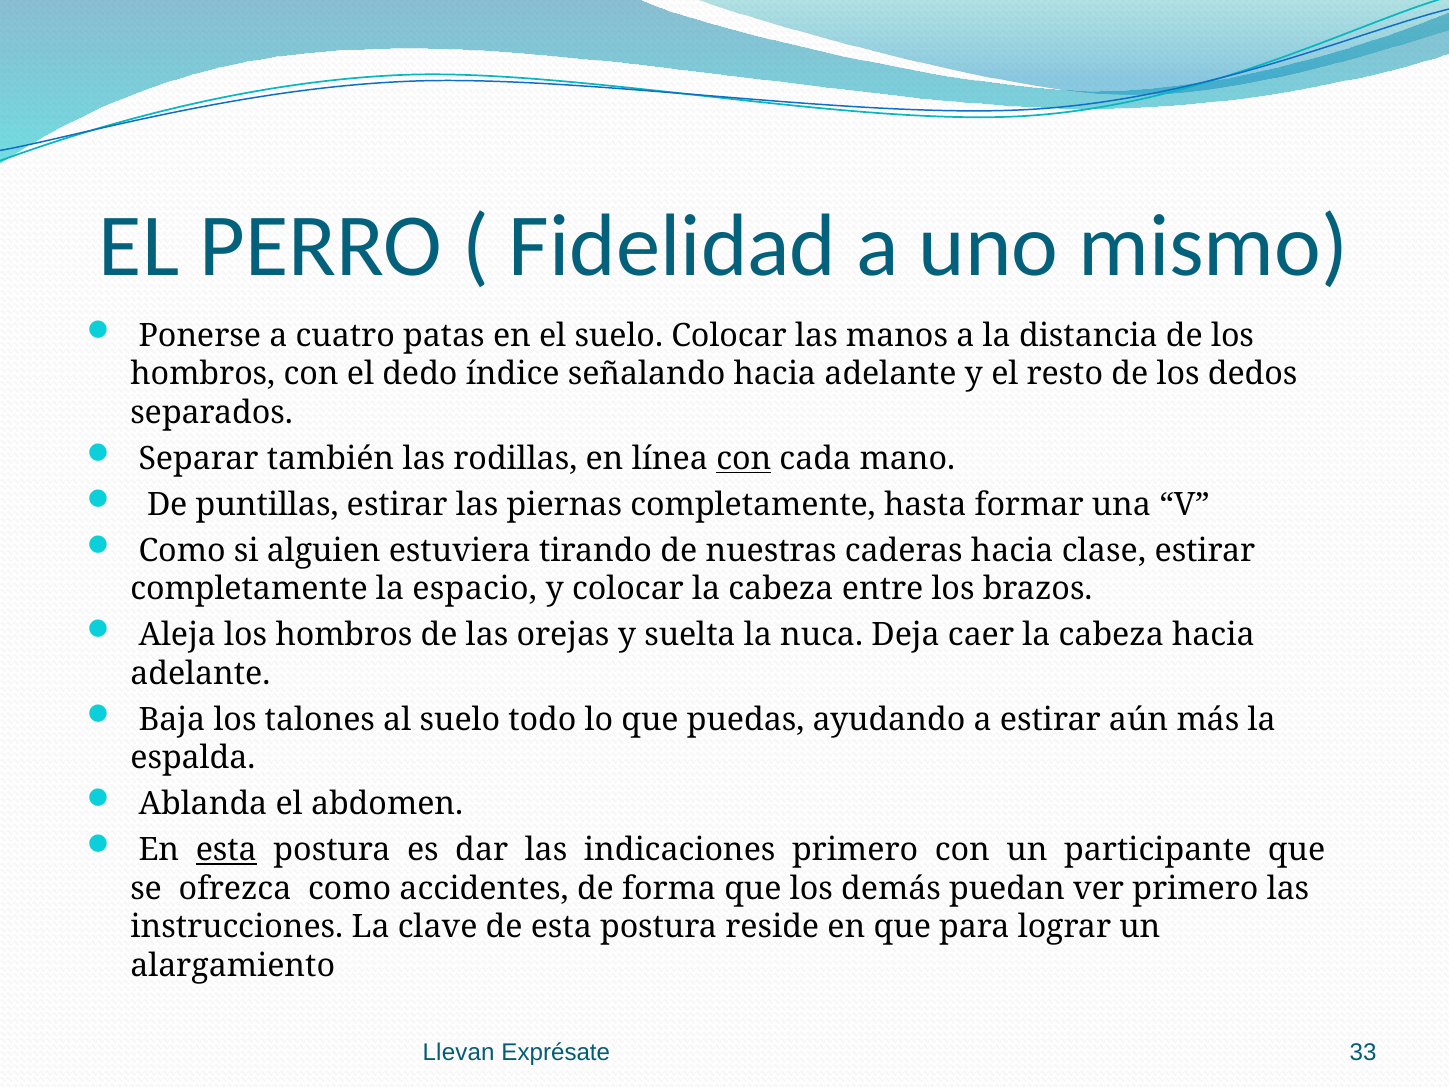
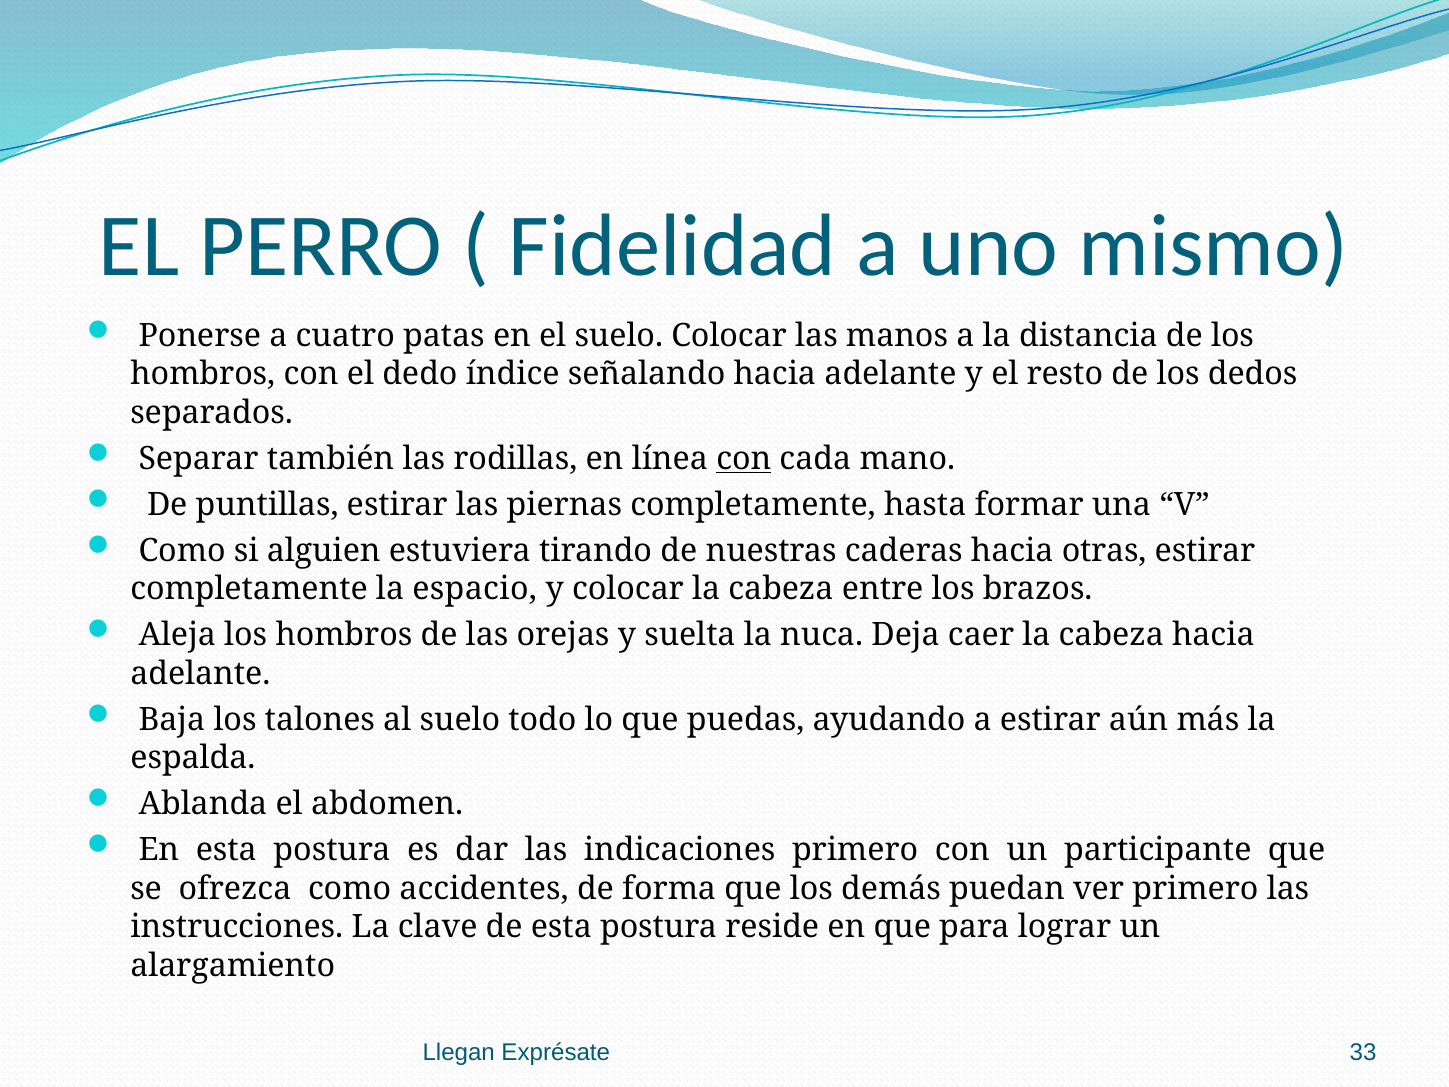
clase: clase -> otras
esta at (226, 850) underline: present -> none
Llevan: Llevan -> Llegan
